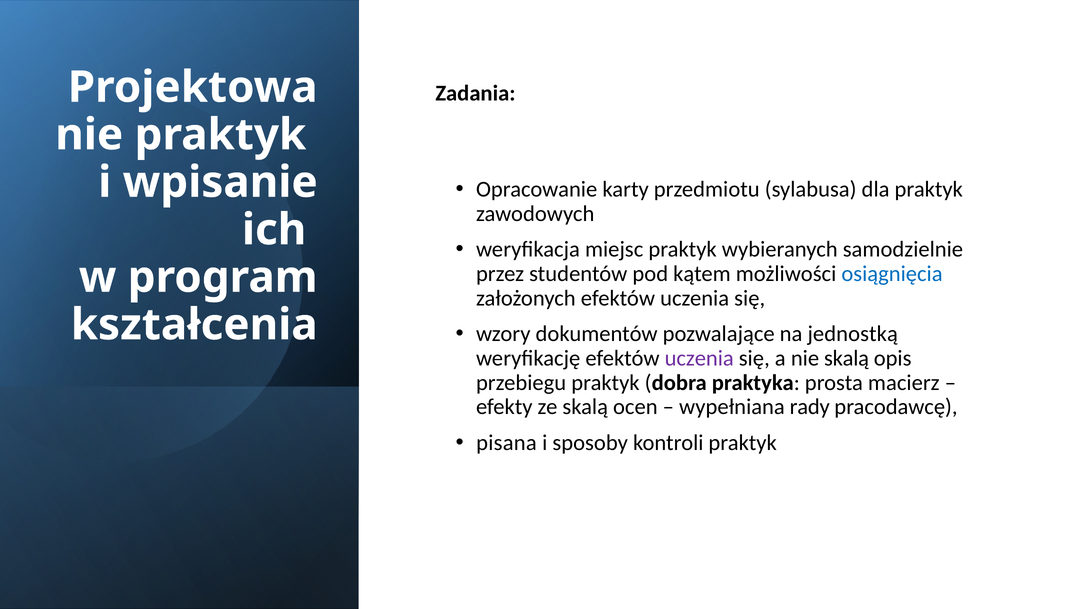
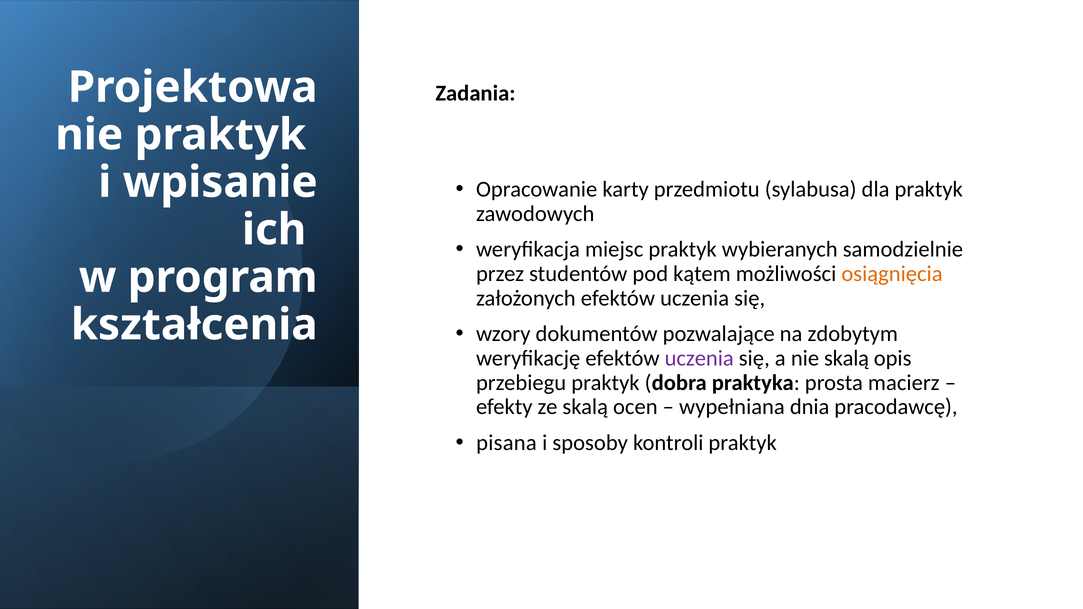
osiągnięcia colour: blue -> orange
jednostką: jednostką -> zdobytym
rady: rady -> dnia
